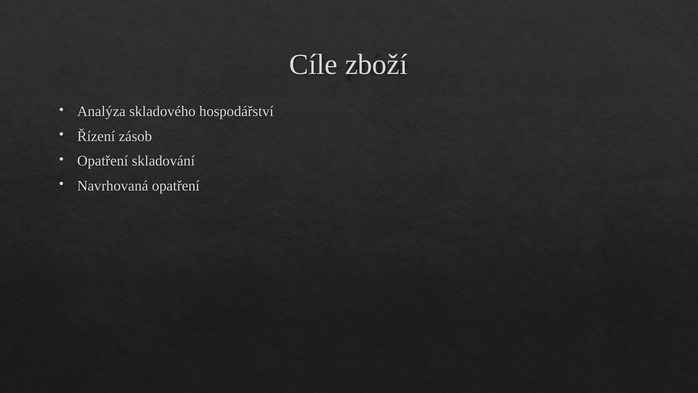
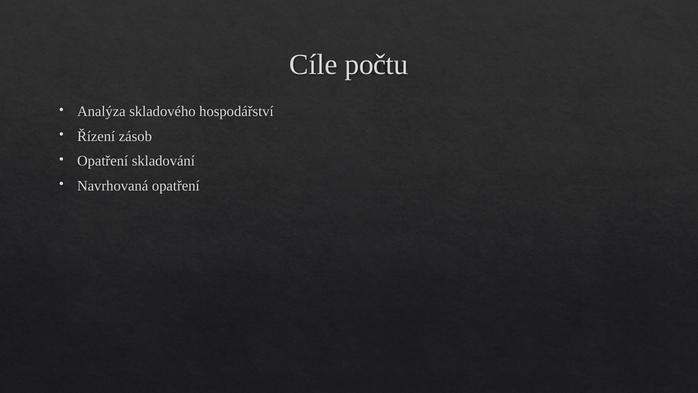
zboží: zboží -> počtu
